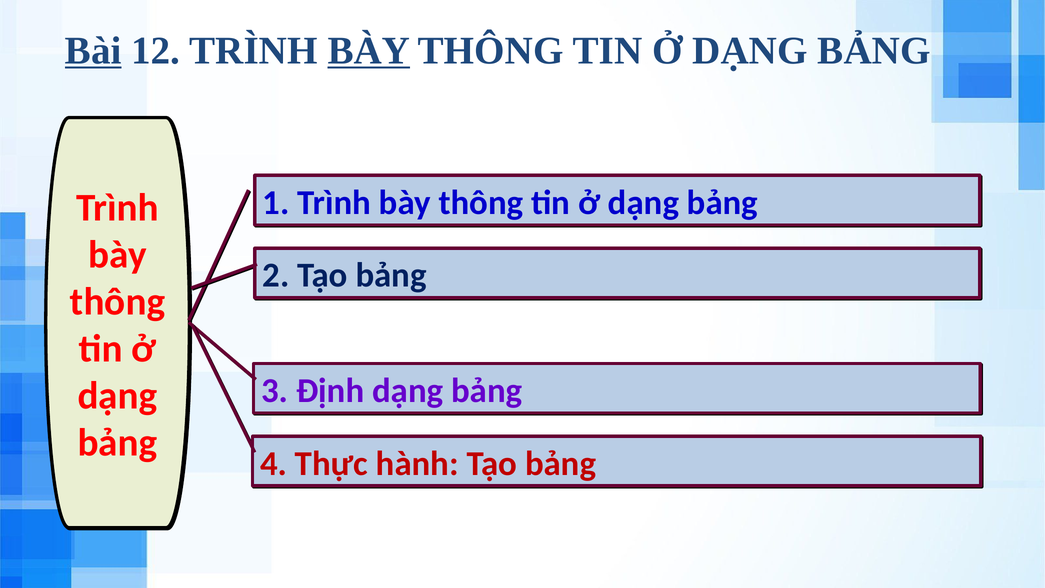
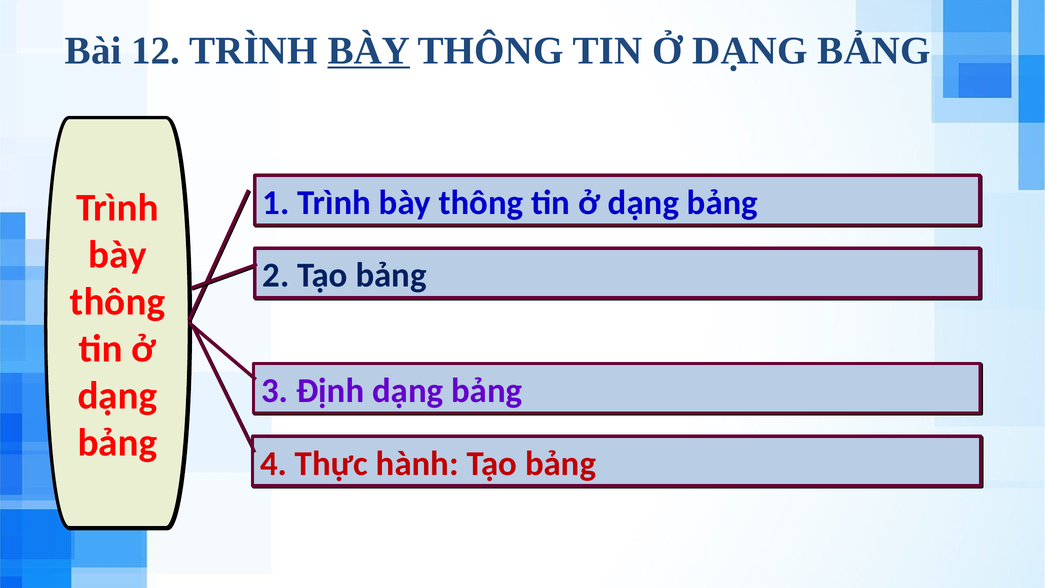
Bài underline: present -> none
